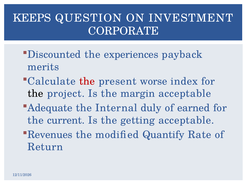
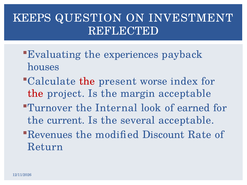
CORPORATE: CORPORATE -> REFLECTED
Discounted: Discounted -> Evaluating
merits: merits -> houses
the at (36, 94) colour: black -> red
Adequate: Adequate -> Turnover
duly: duly -> look
getting: getting -> several
Quantify: Quantify -> Discount
